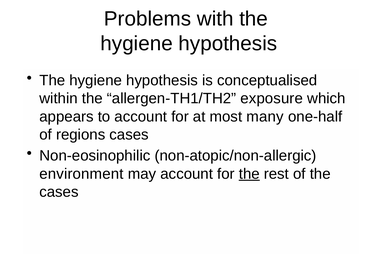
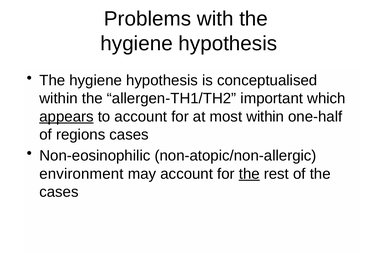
exposure: exposure -> important
appears underline: none -> present
most many: many -> within
